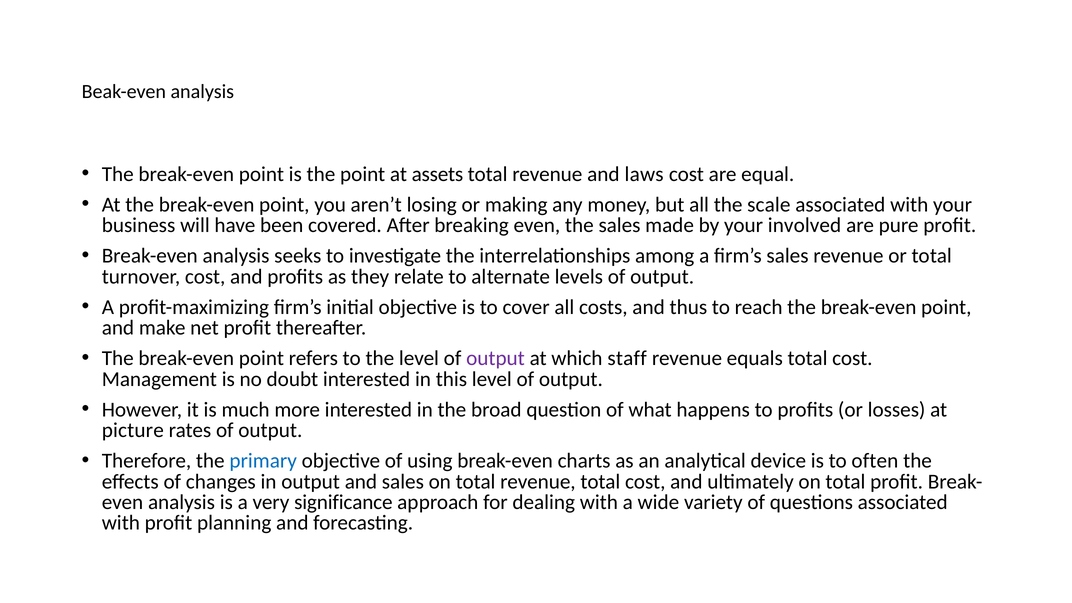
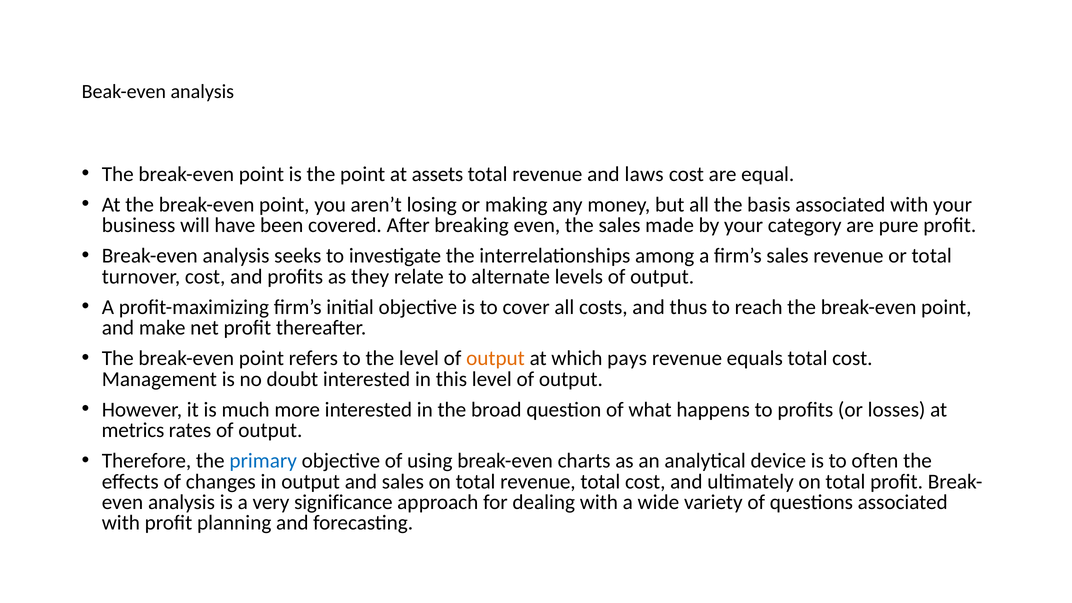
scale: scale -> basis
involved: involved -> category
output at (495, 358) colour: purple -> orange
staff: staff -> pays
picture: picture -> metrics
